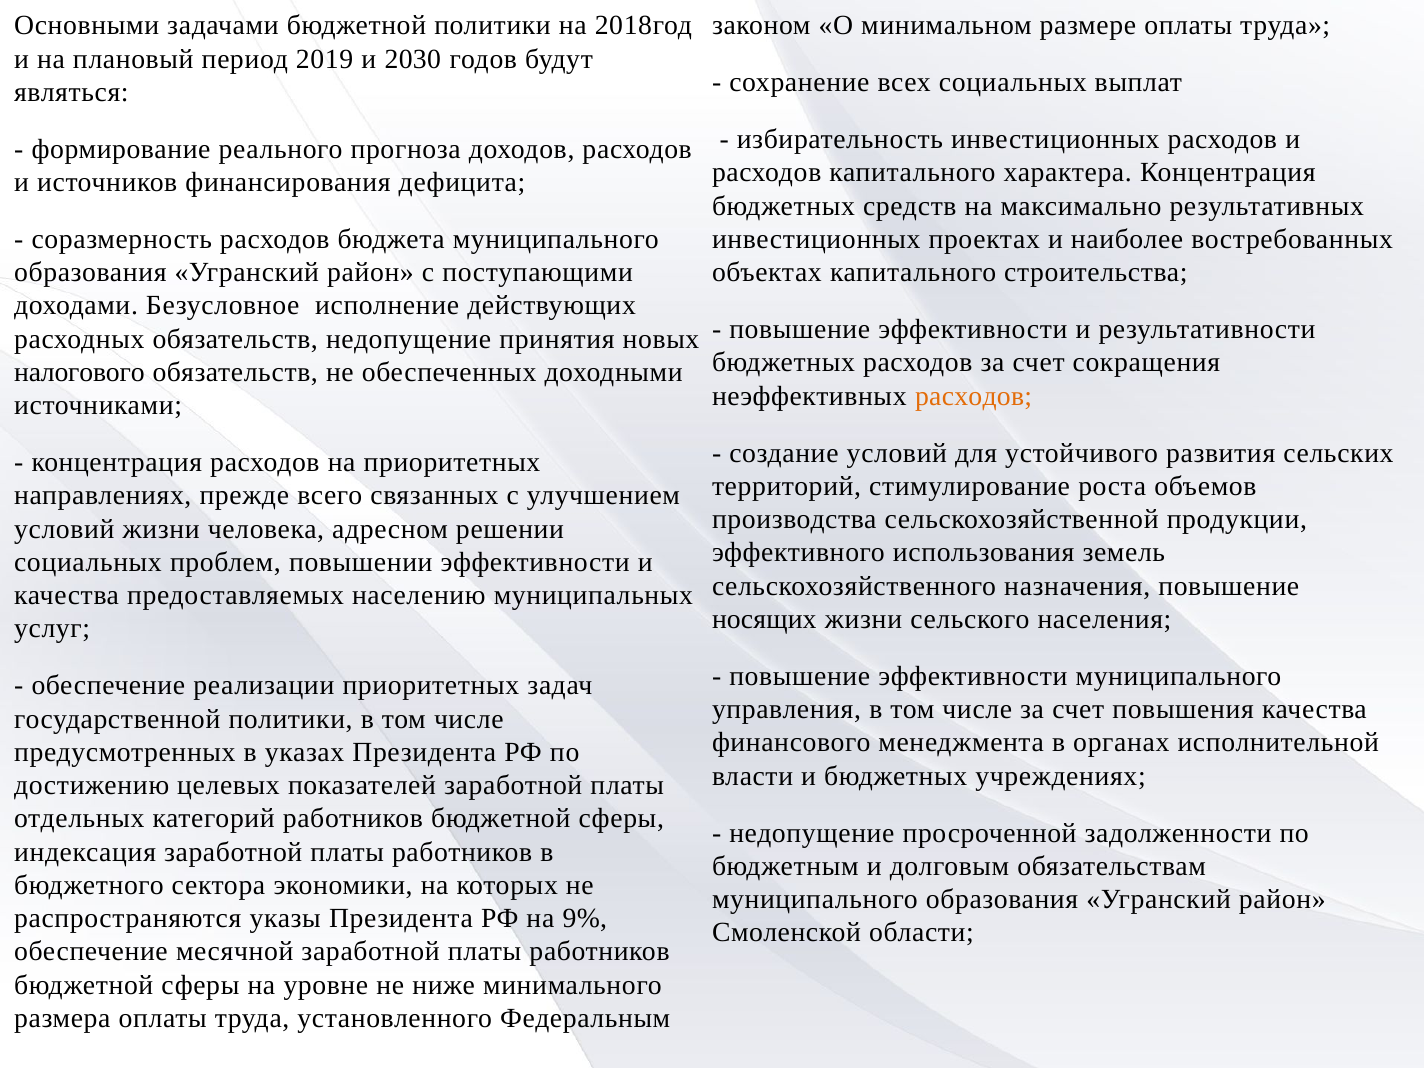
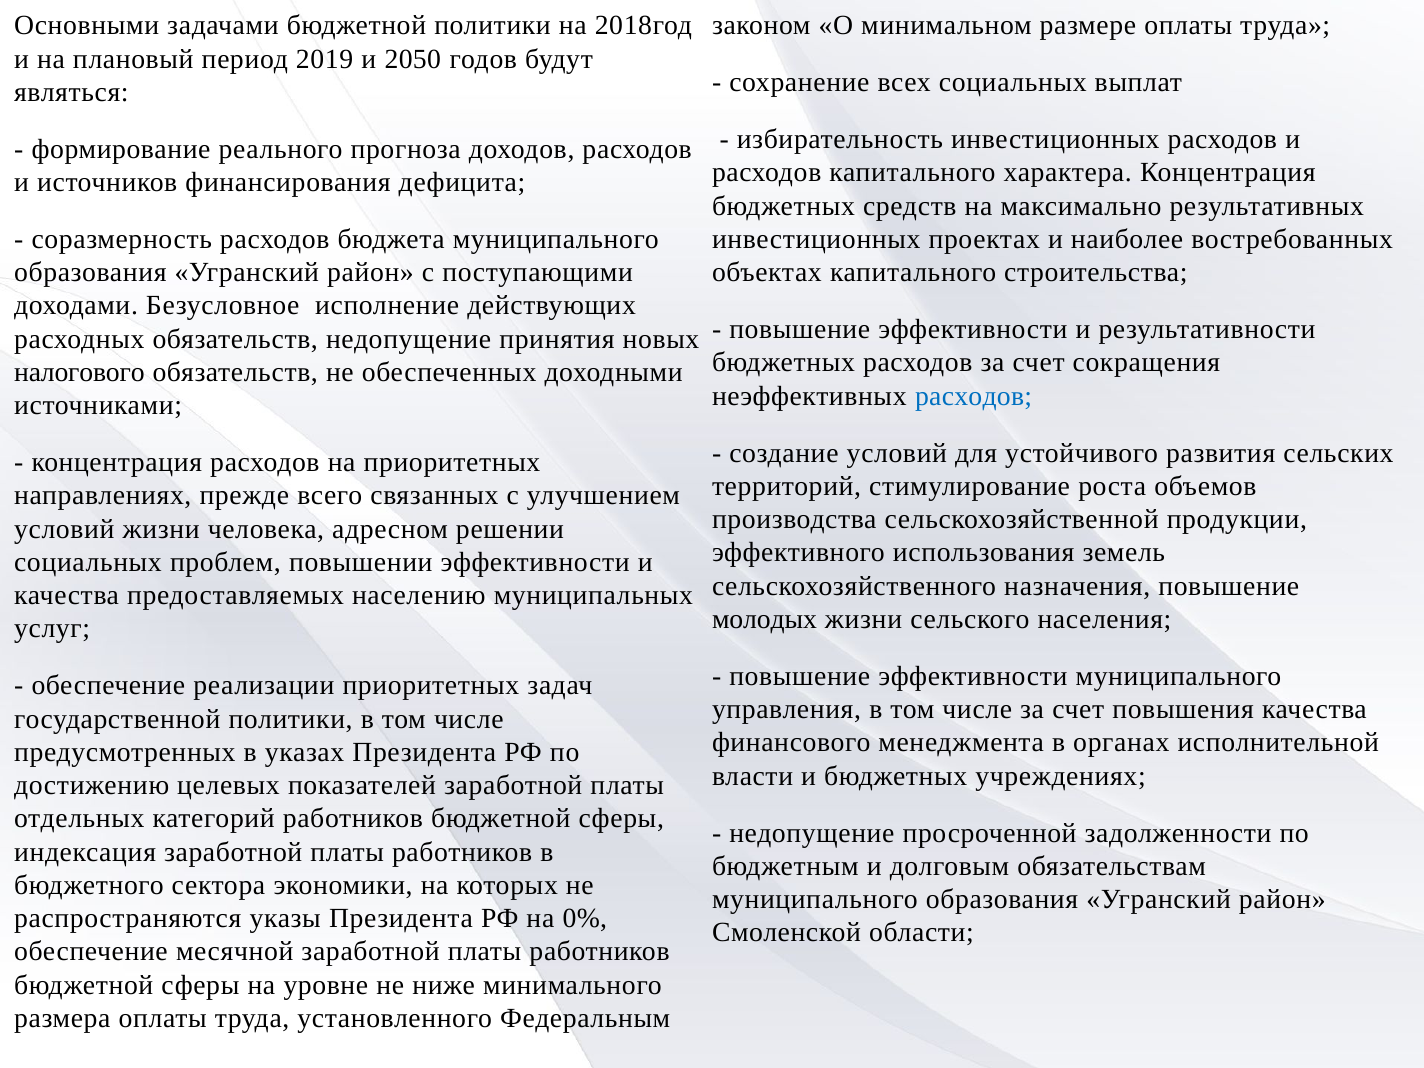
2030: 2030 -> 2050
расходов at (974, 396) colour: orange -> blue
носящих: носящих -> молодых
9%: 9% -> 0%
